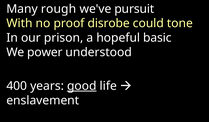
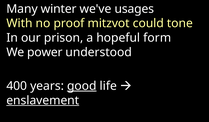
rough: rough -> winter
pursuit: pursuit -> usages
disrobe: disrobe -> mitzvot
basic: basic -> form
enslavement underline: none -> present
